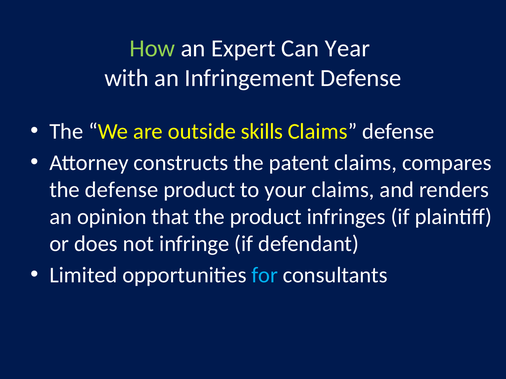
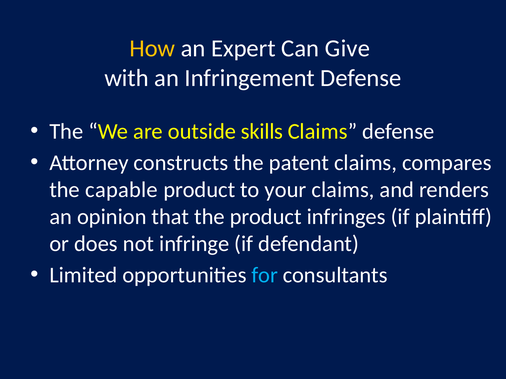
How colour: light green -> yellow
Year: Year -> Give
the defense: defense -> capable
